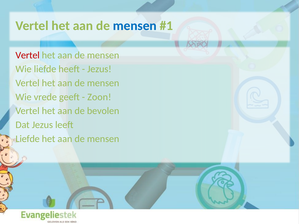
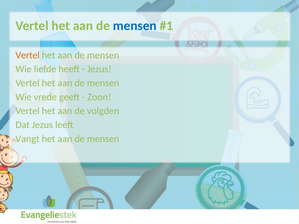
Vertel at (28, 55) colour: red -> orange
bevolen: bevolen -> volgden
Liefde at (28, 139): Liefde -> Vangt
